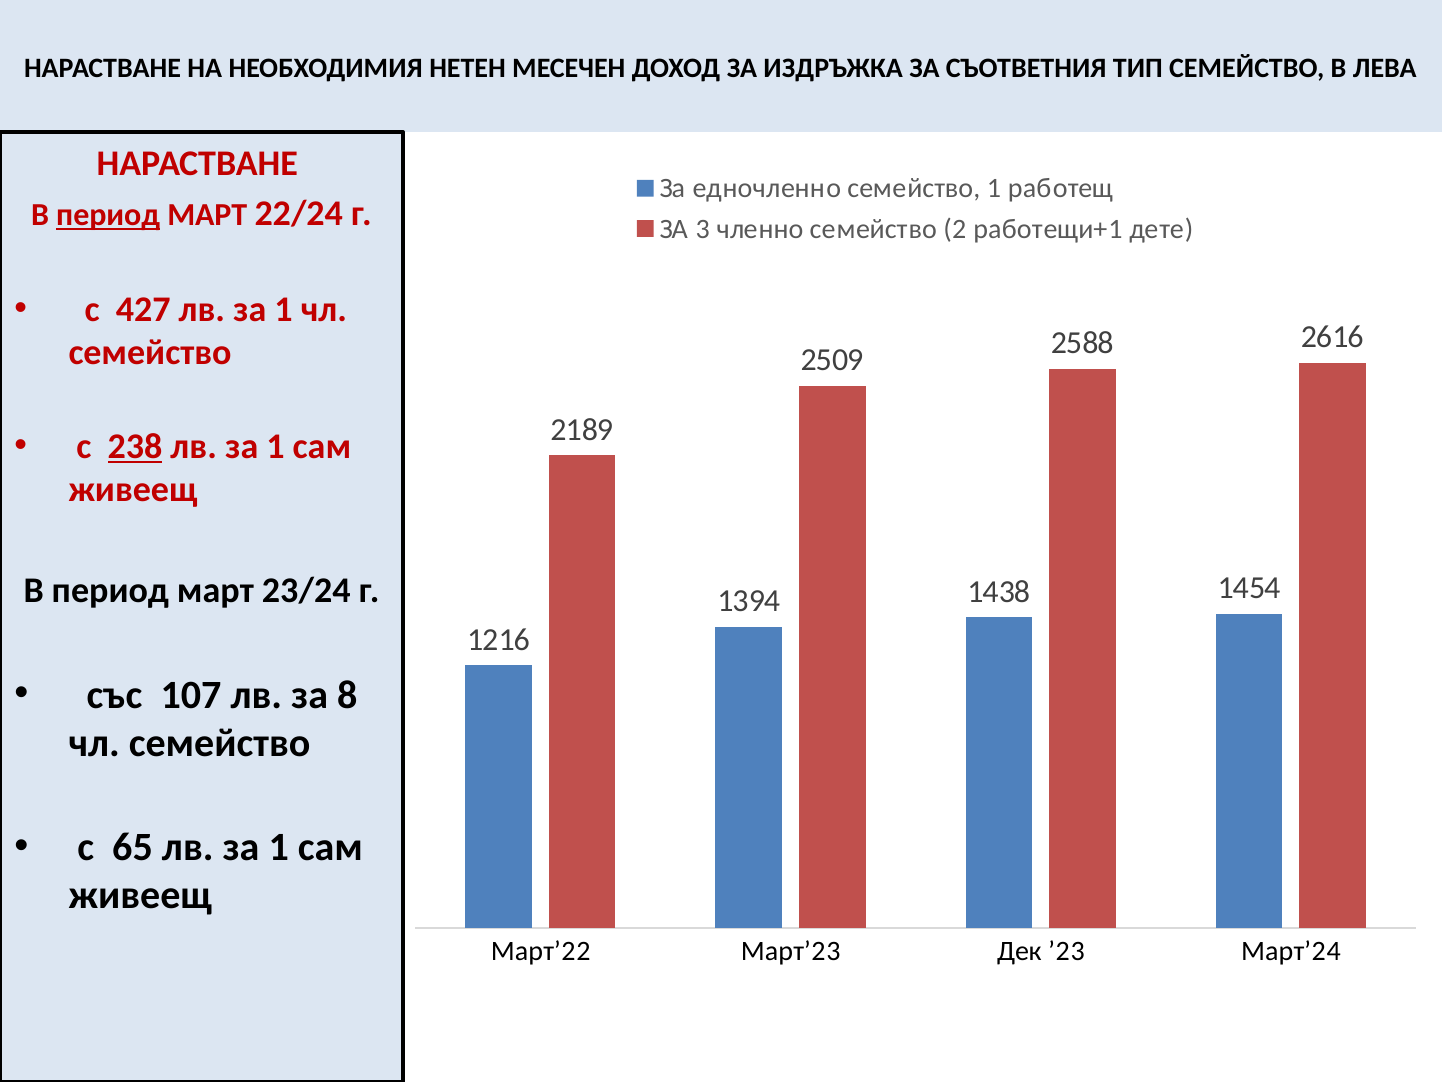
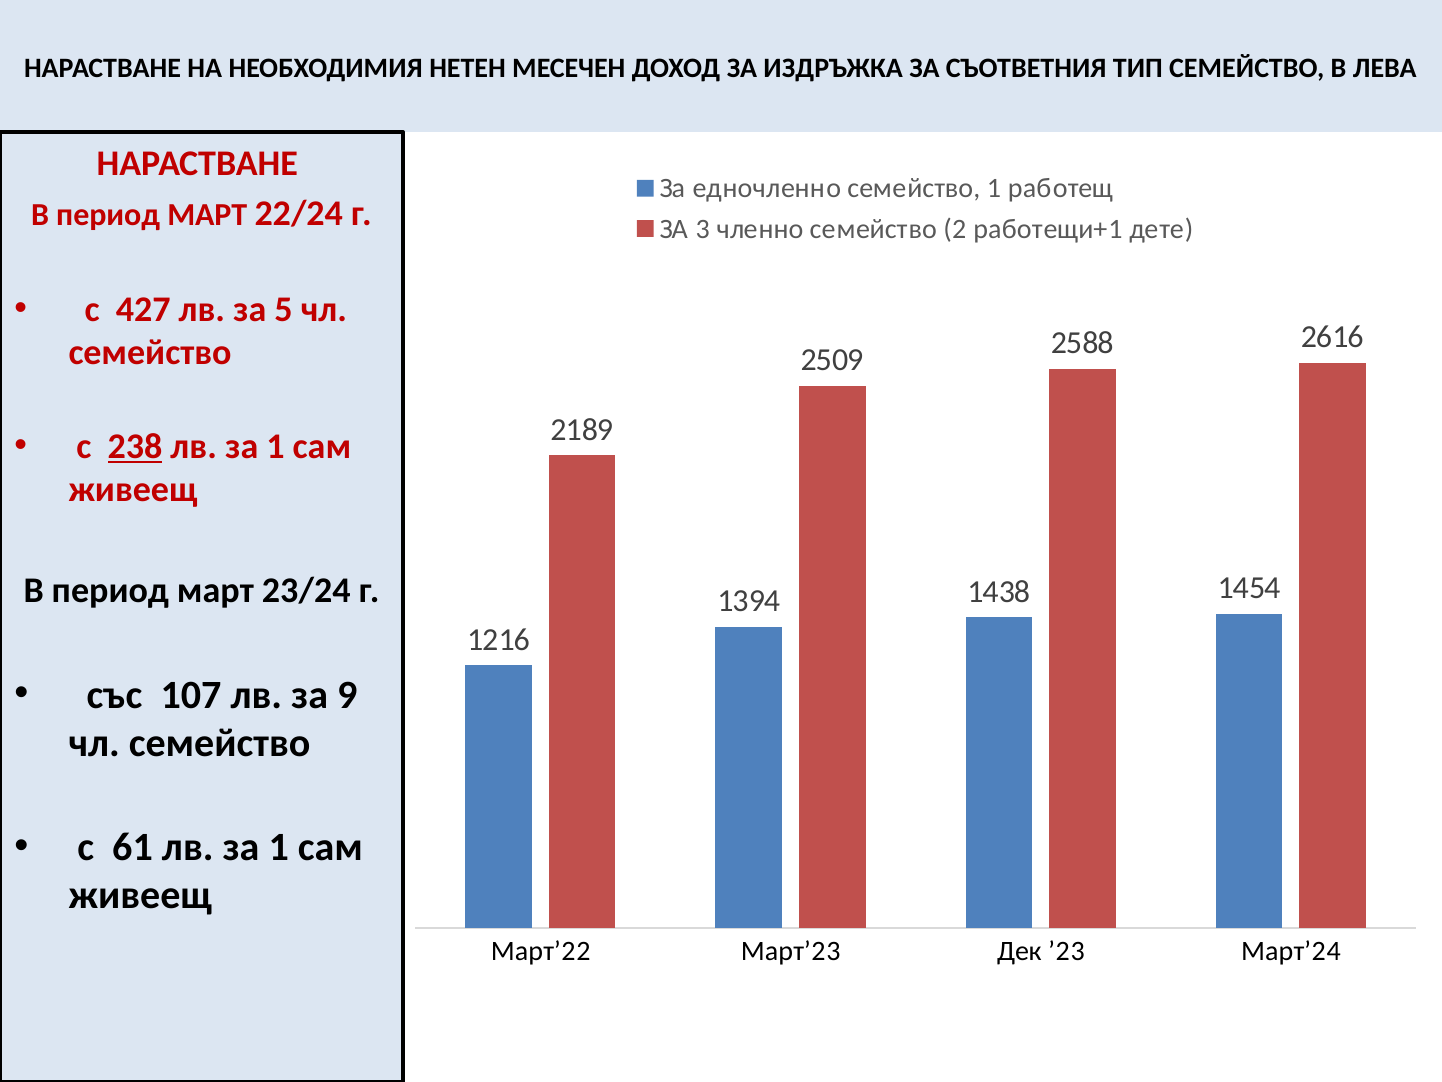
период at (108, 215) underline: present -> none
427 лв за 1: 1 -> 5
8: 8 -> 9
65: 65 -> 61
